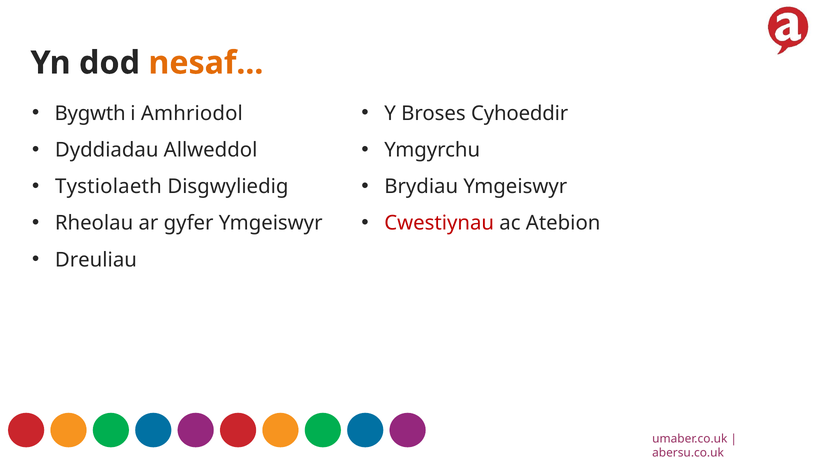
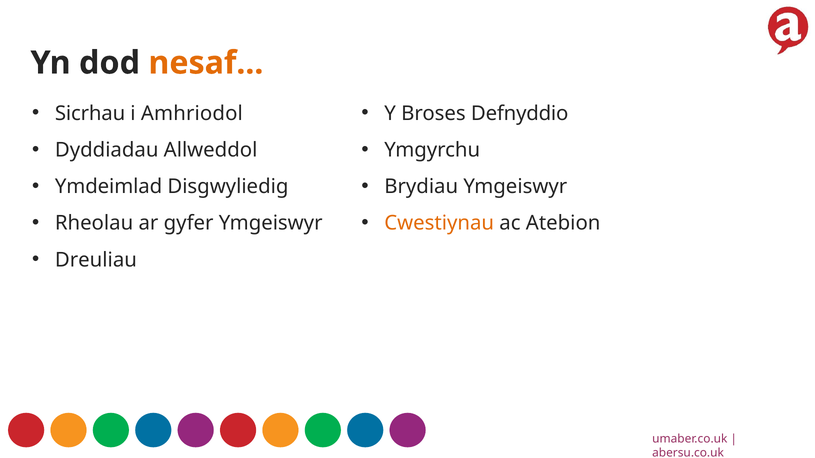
Bygwth: Bygwth -> Sicrhau
Cyhoeddir: Cyhoeddir -> Defnyddio
Tystiolaeth: Tystiolaeth -> Ymdeimlad
Cwestiynau colour: red -> orange
